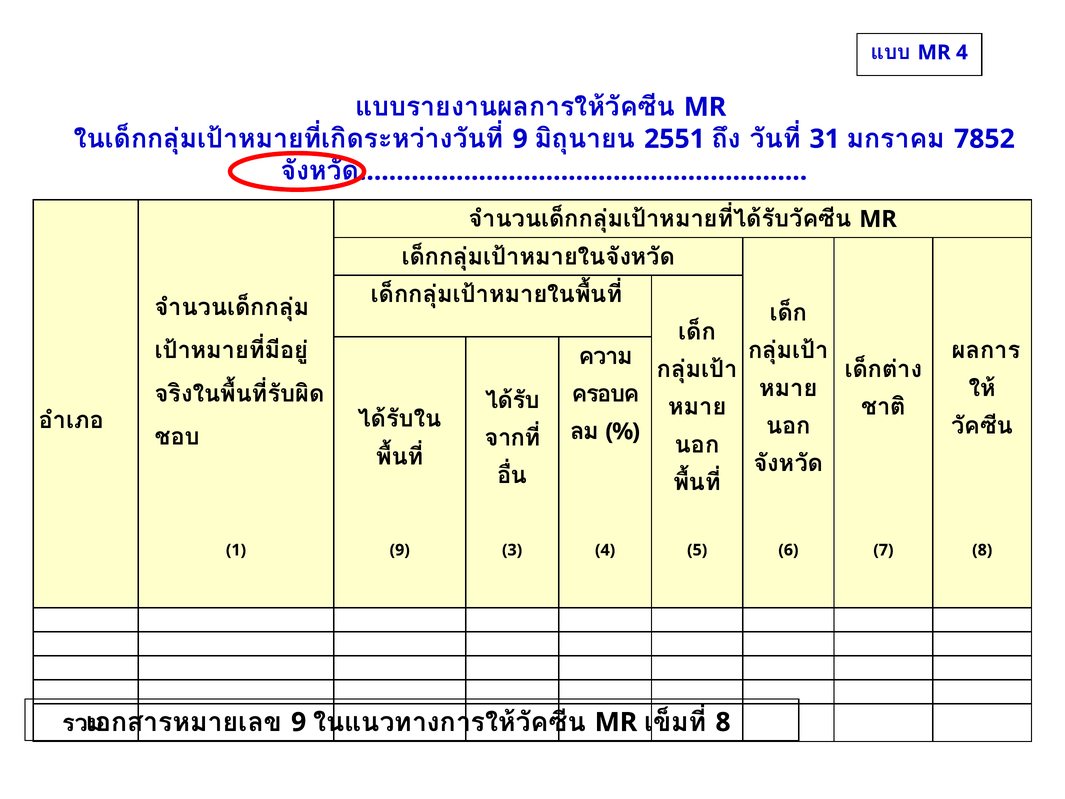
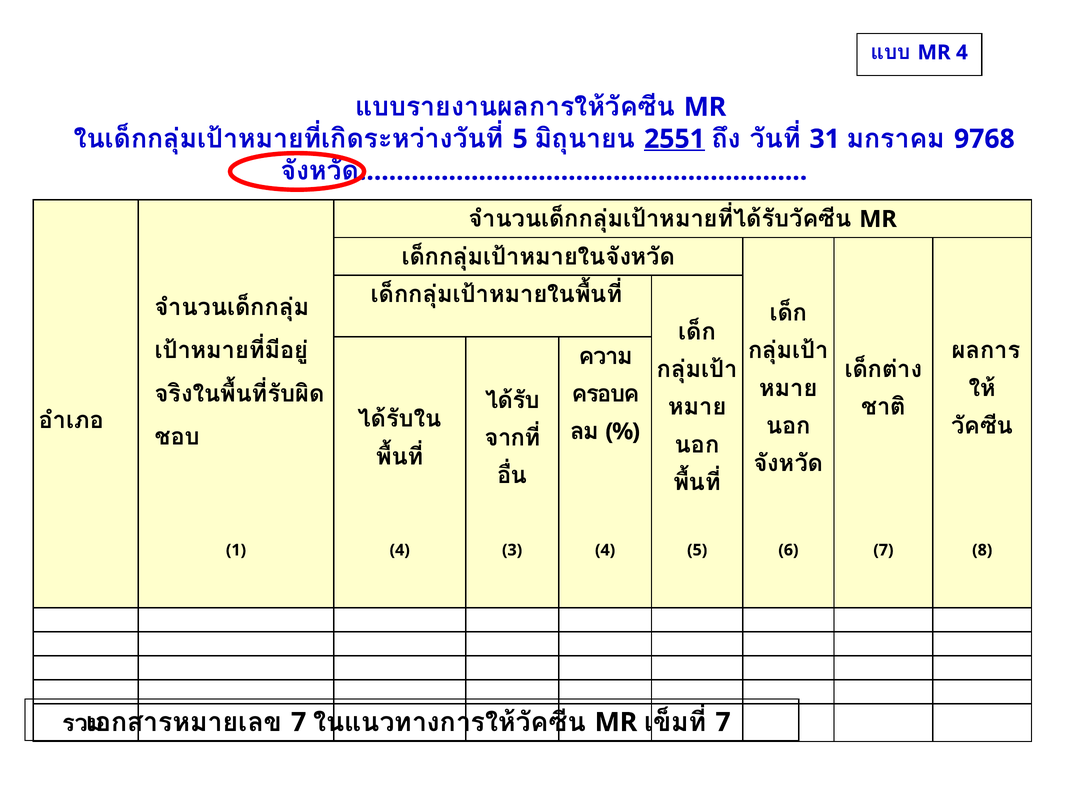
9 at (520, 139): 9 -> 5
2551 underline: none -> present
7852: 7852 -> 9768
1 9: 9 -> 4
9 at (299, 722): 9 -> 7
8 at (723, 722): 8 -> 7
